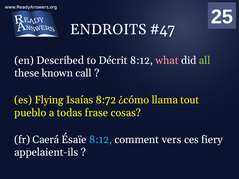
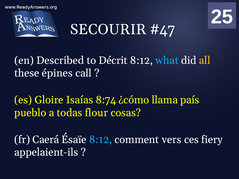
ENDROITS: ENDROITS -> SECOURIR
what colour: pink -> light blue
all colour: light green -> yellow
known: known -> épines
Flying: Flying -> Gloire
8:72: 8:72 -> 8:74
tout: tout -> país
frase: frase -> flour
